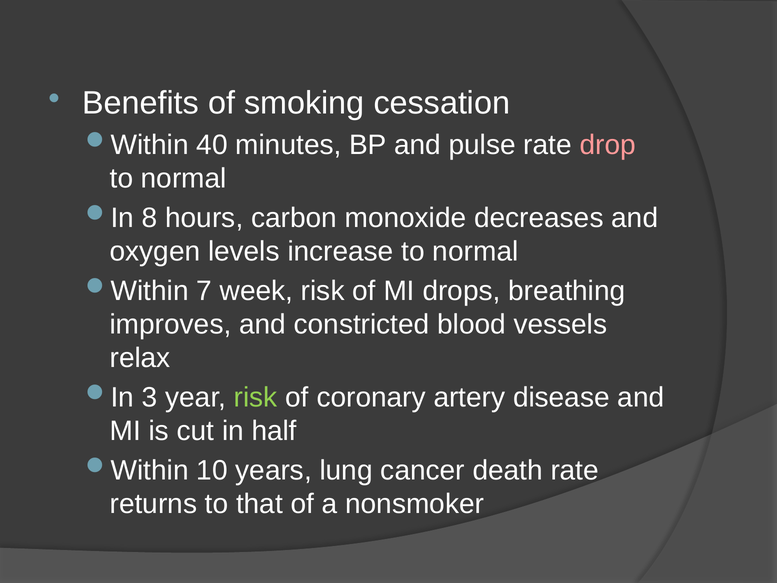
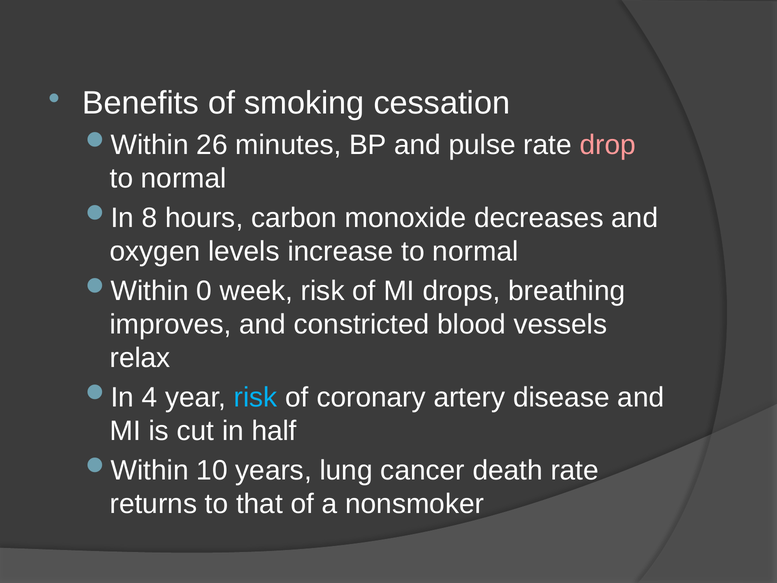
40: 40 -> 26
7: 7 -> 0
3: 3 -> 4
risk at (256, 397) colour: light green -> light blue
